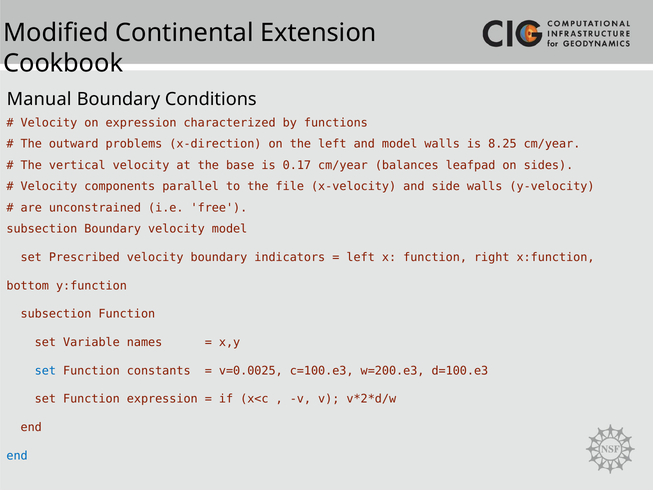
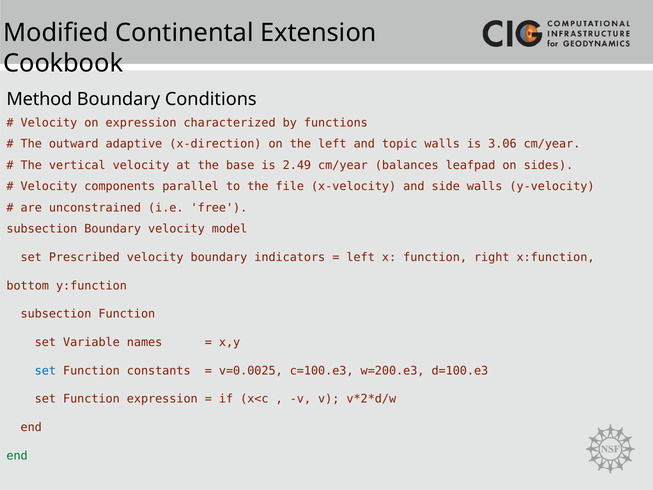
Manual: Manual -> Method
problems: problems -> adaptive
and model: model -> topic
8.25: 8.25 -> 3.06
0.17: 0.17 -> 2.49
end at (17, 455) colour: blue -> green
